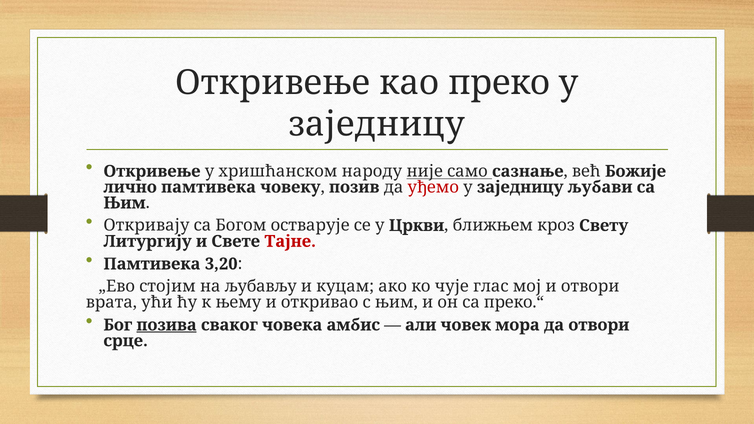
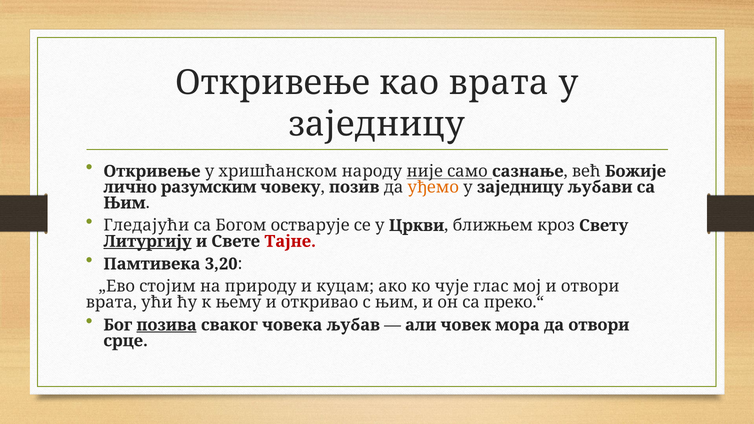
као преко: преко -> врата
лично памтивека: памтивека -> разумским
уђемо colour: red -> orange
Откривају: Откривају -> Гледајући
Литургију underline: none -> present
љубављу: љубављу -> природу
амбис: амбис -> љубав
